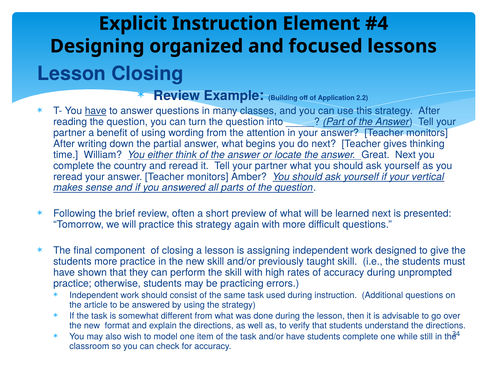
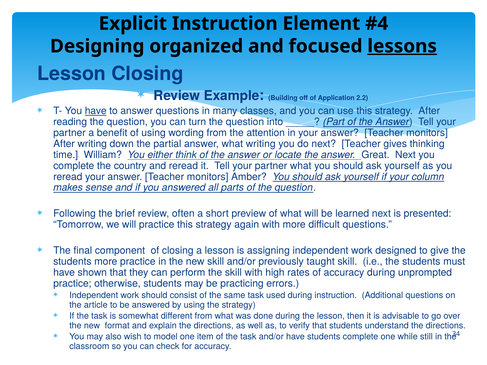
lessons underline: none -> present
what begins: begins -> writing
vertical: vertical -> column
